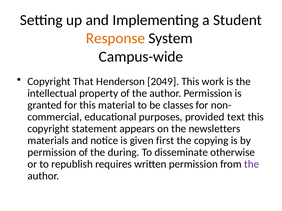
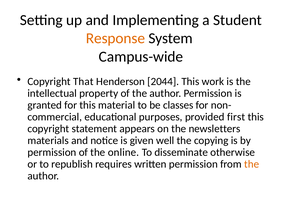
2049: 2049 -> 2044
text: text -> first
first: first -> well
during: during -> online
the at (252, 165) colour: purple -> orange
